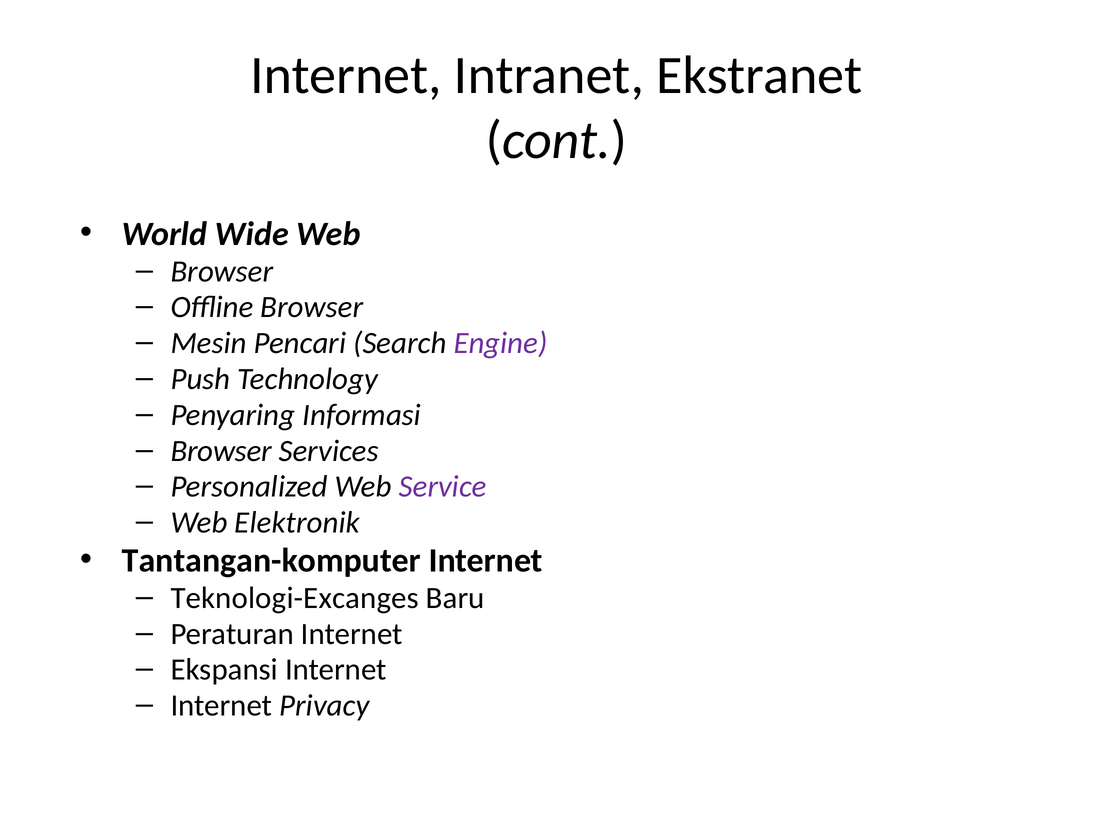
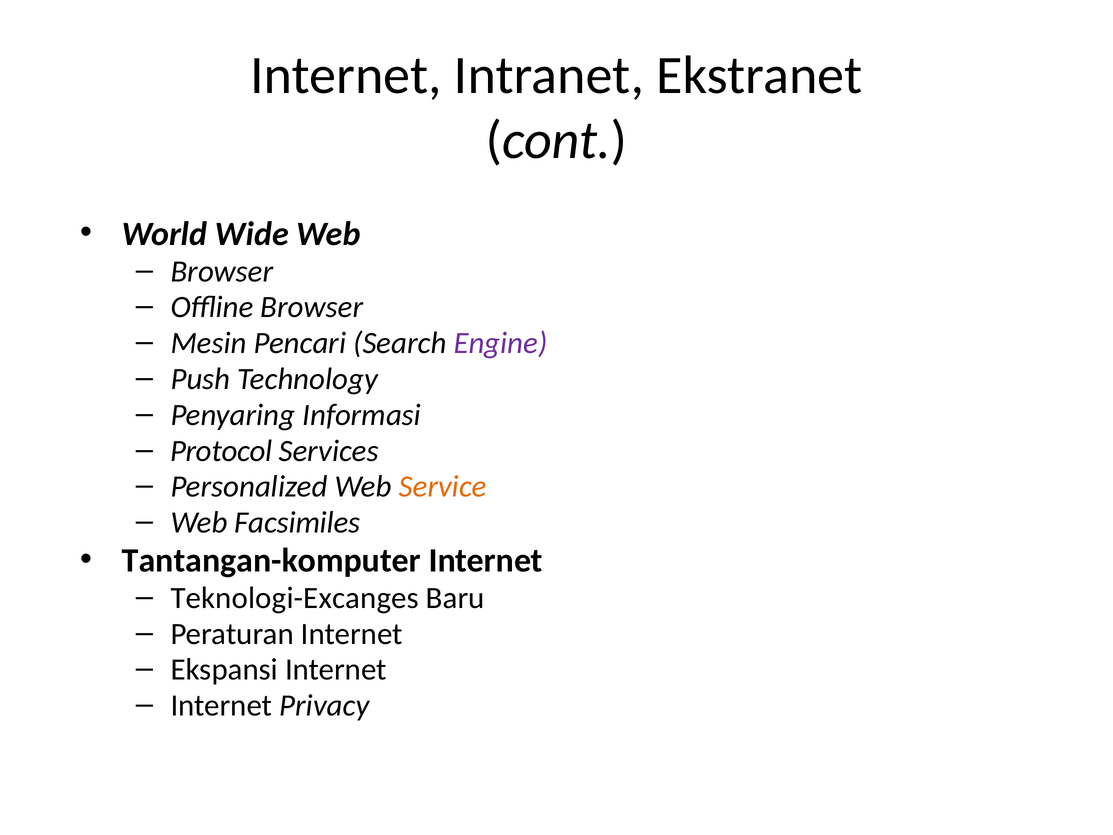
Browser at (221, 451): Browser -> Protocol
Service colour: purple -> orange
Elektronik: Elektronik -> Facsimiles
